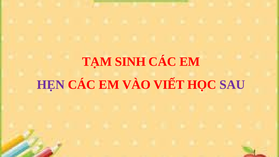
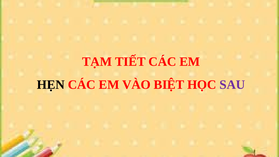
SINH: SINH -> TIẾT
HẸN colour: purple -> black
VIẾT: VIẾT -> BIỆT
